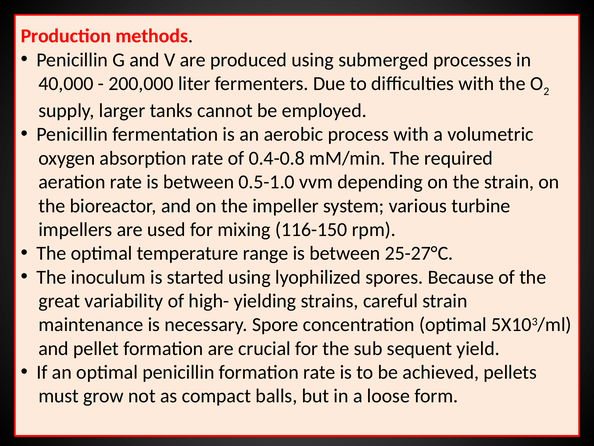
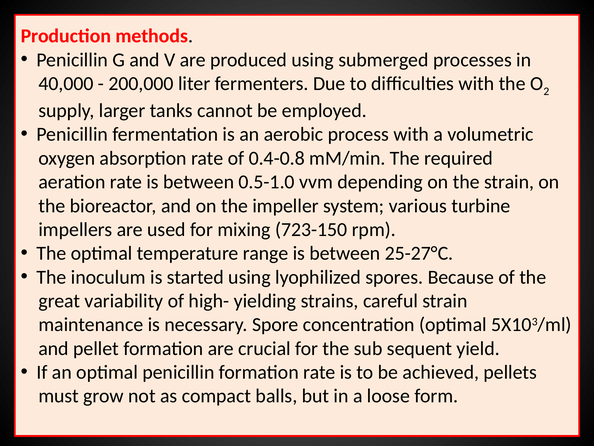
116-150: 116-150 -> 723-150
